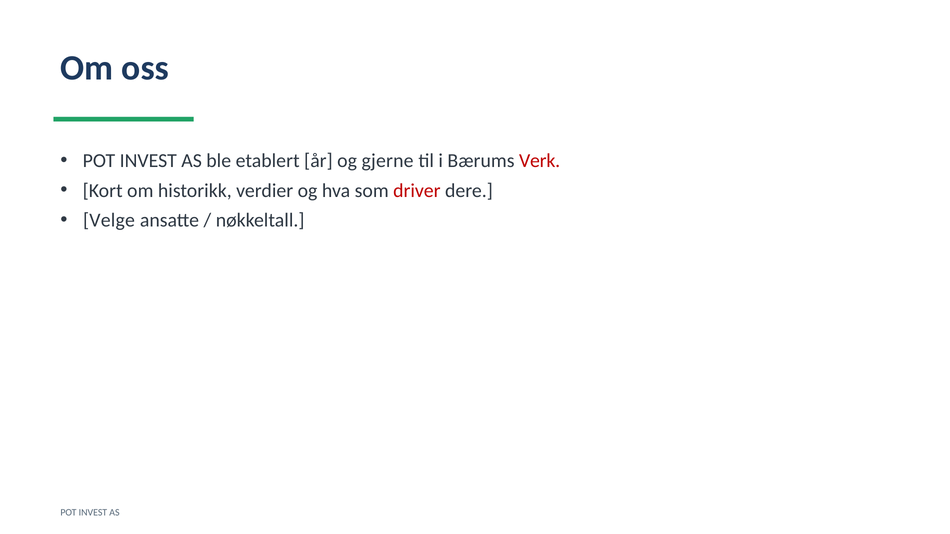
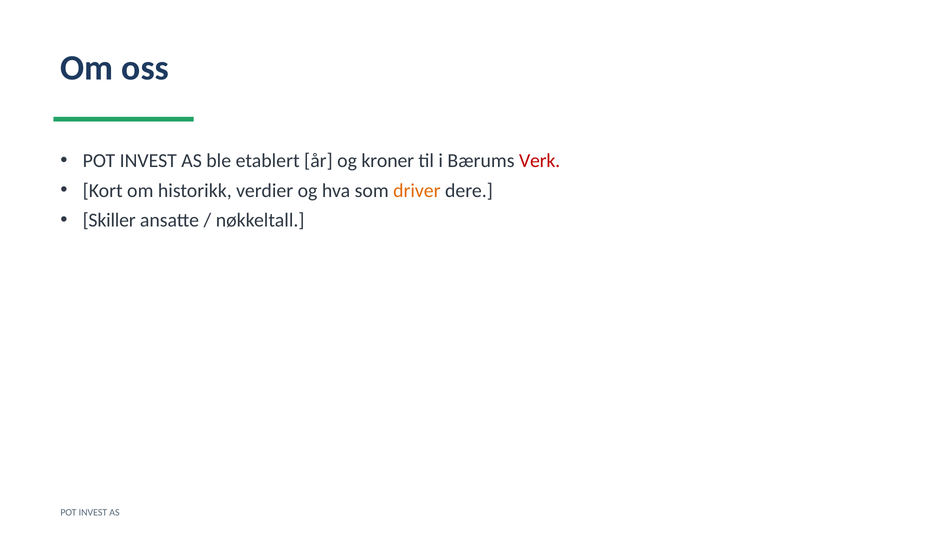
gjerne: gjerne -> kroner
driver colour: red -> orange
Velge: Velge -> Skiller
